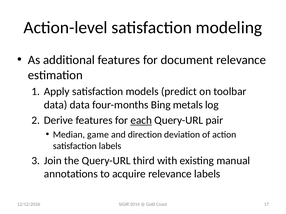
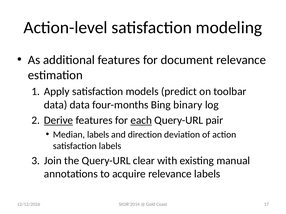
metals: metals -> binary
Derive underline: none -> present
Median game: game -> labels
third: third -> clear
